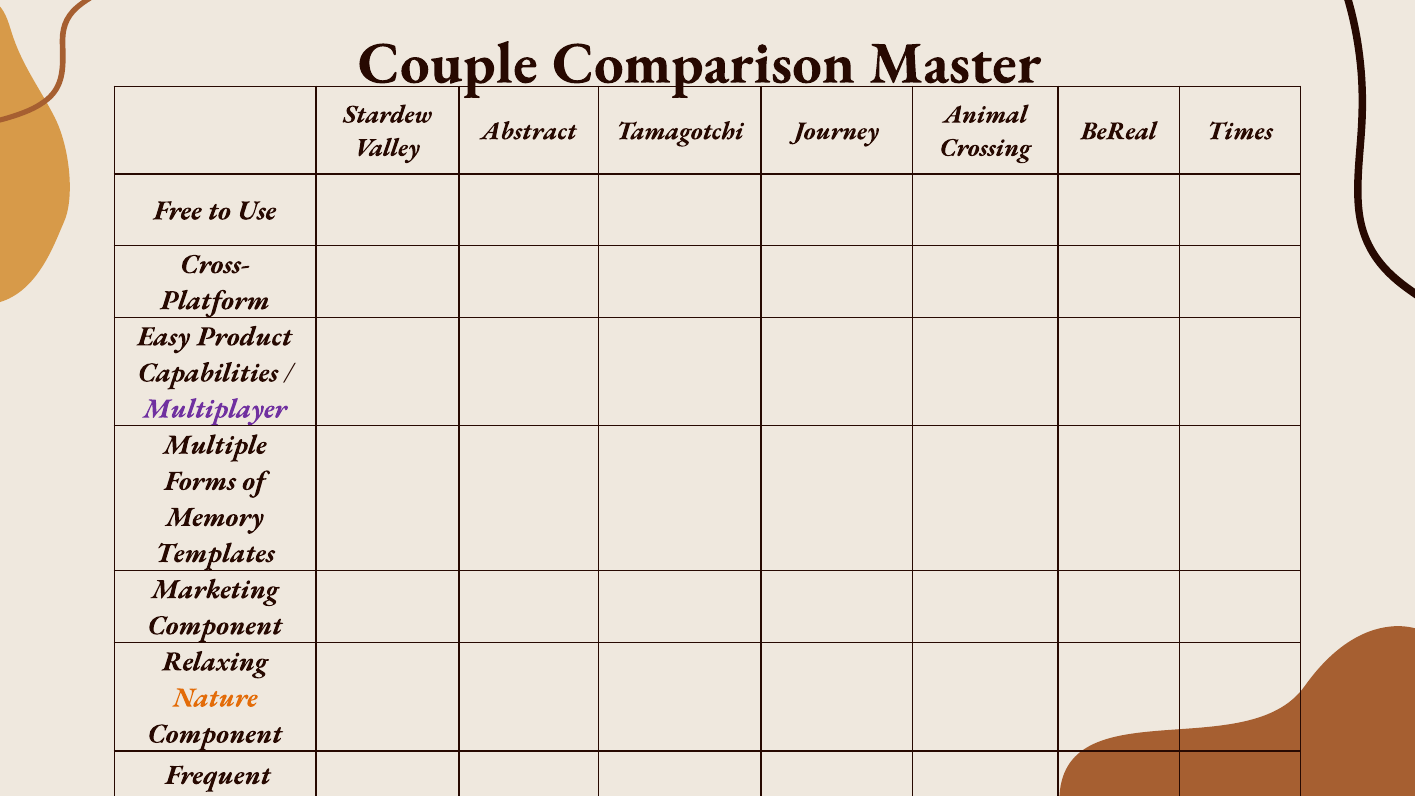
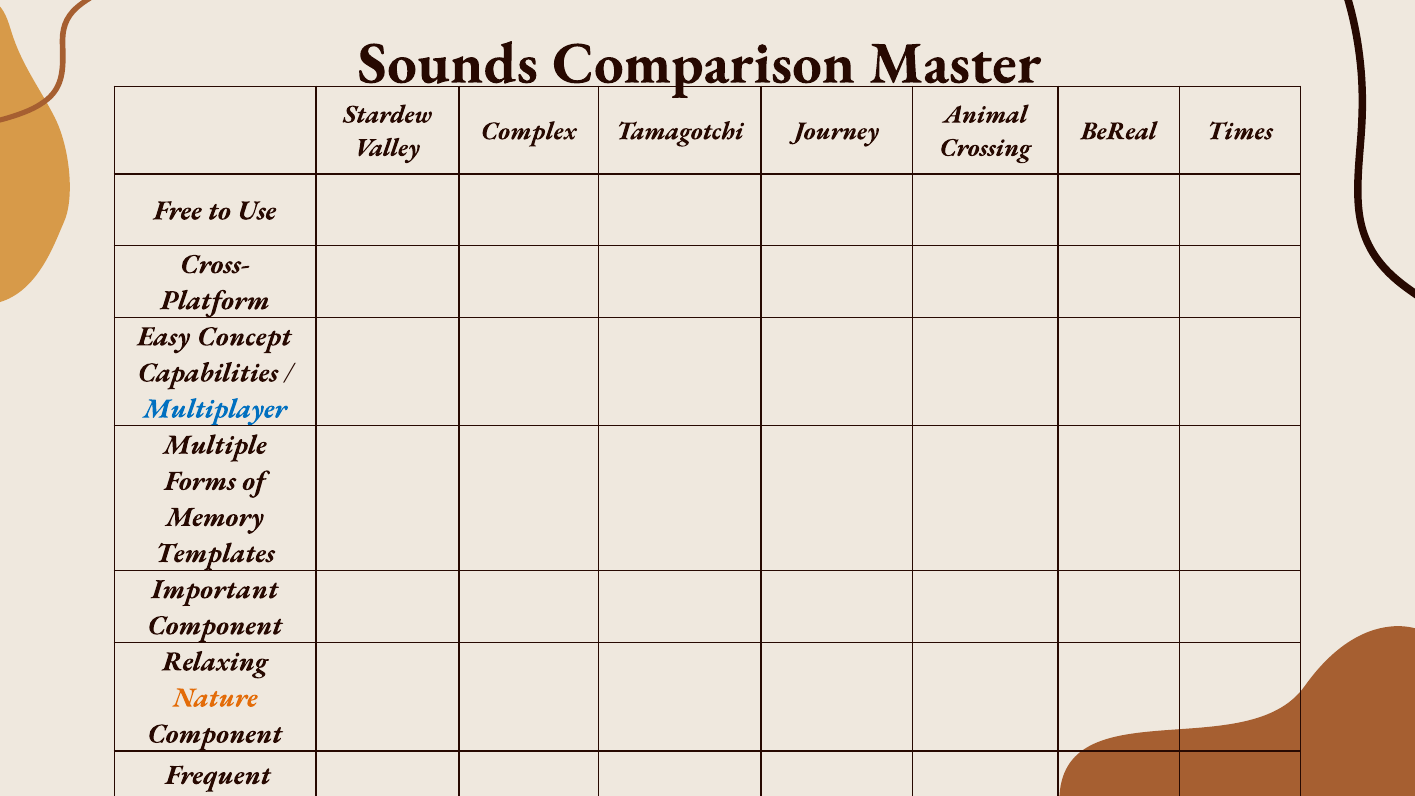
Couple: Couple -> Sounds
Abstract: Abstract -> Complex
Product: Product -> Concept
Multiplayer colour: purple -> blue
Marketing: Marketing -> Important
